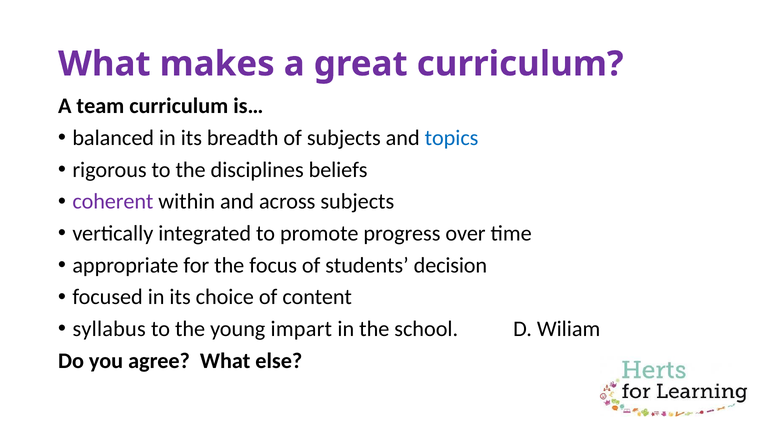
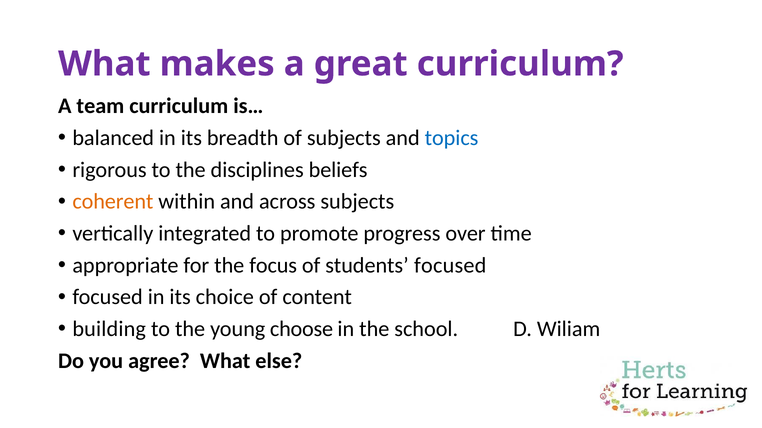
coherent colour: purple -> orange
students decision: decision -> focused
syllabus: syllabus -> building
impart: impart -> choose
